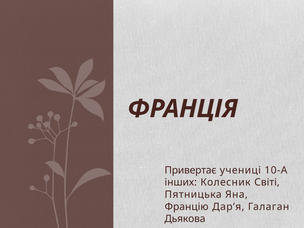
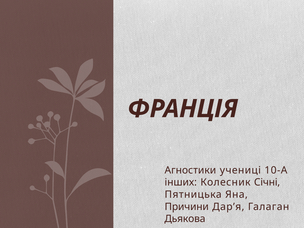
Привертає: Привертає -> Агностики
Світі: Світі -> Січні
Францію: Францію -> Причини
